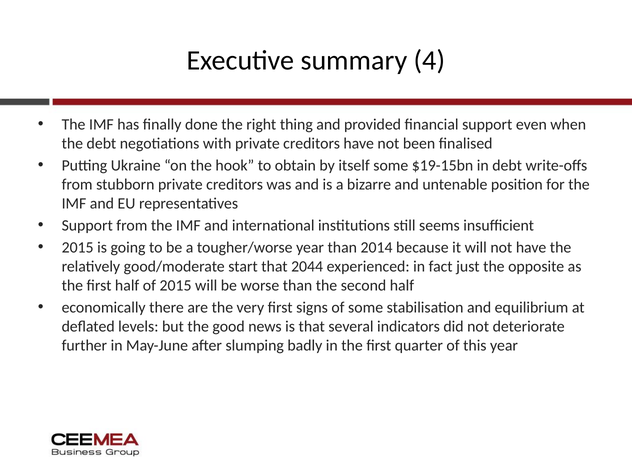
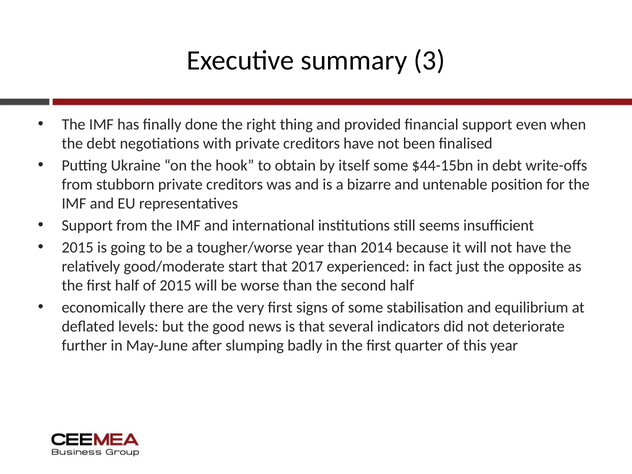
4: 4 -> 3
$19-15bn: $19-15bn -> $44-15bn
2044: 2044 -> 2017
